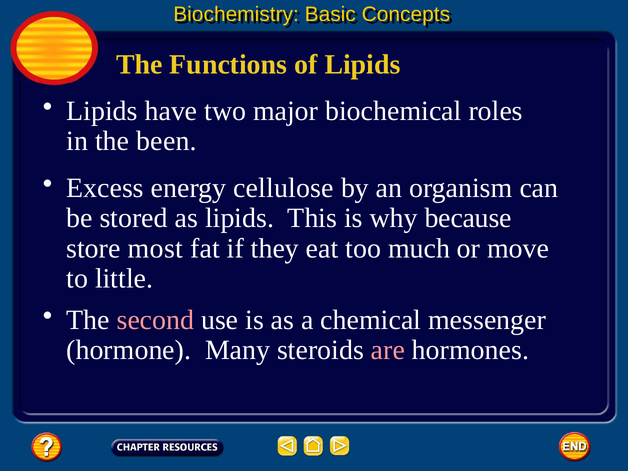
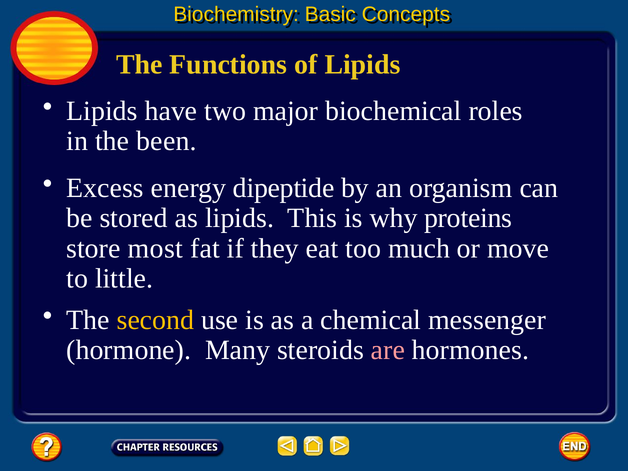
cellulose: cellulose -> dipeptide
because: because -> proteins
second colour: pink -> yellow
